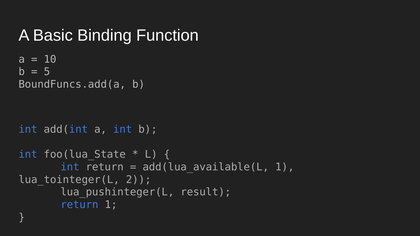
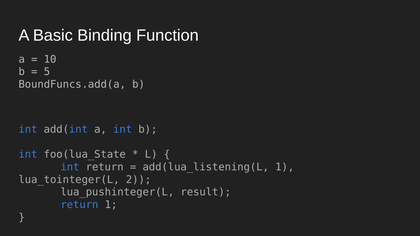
add(lua_available(L: add(lua_available(L -> add(lua_listening(L
